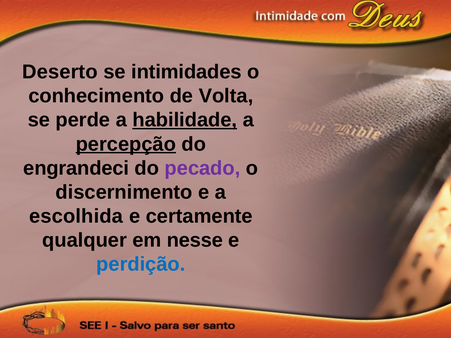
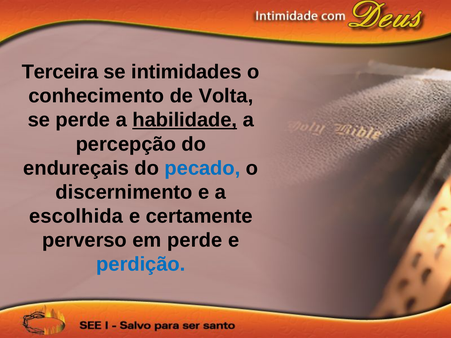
Deserto: Deserto -> Terceira
percepção underline: present -> none
engrandeci: engrandeci -> endureçais
pecado colour: purple -> blue
qualquer: qualquer -> perverso
em nesse: nesse -> perde
